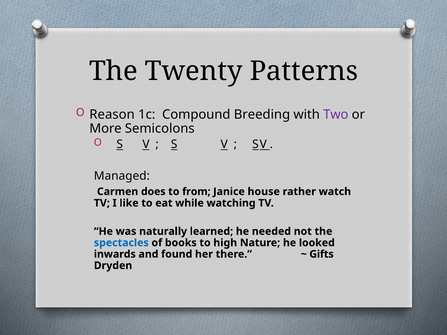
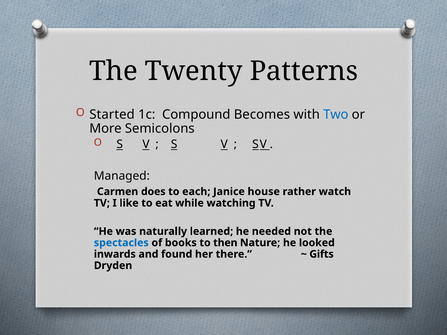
Reason: Reason -> Started
Breeding: Breeding -> Becomes
Two colour: purple -> blue
from: from -> each
high: high -> then
